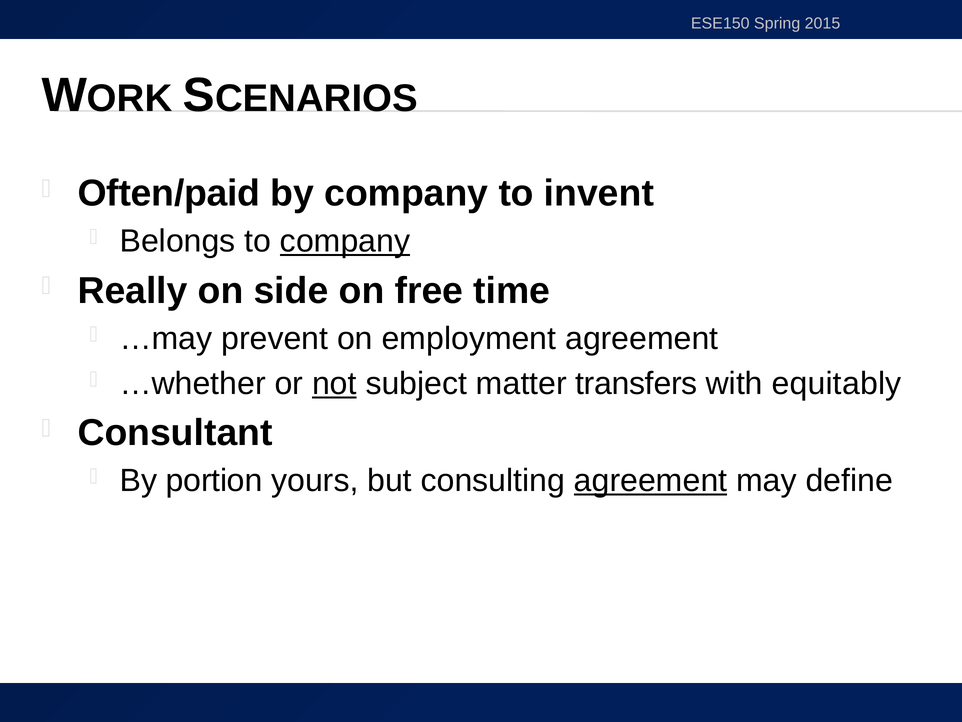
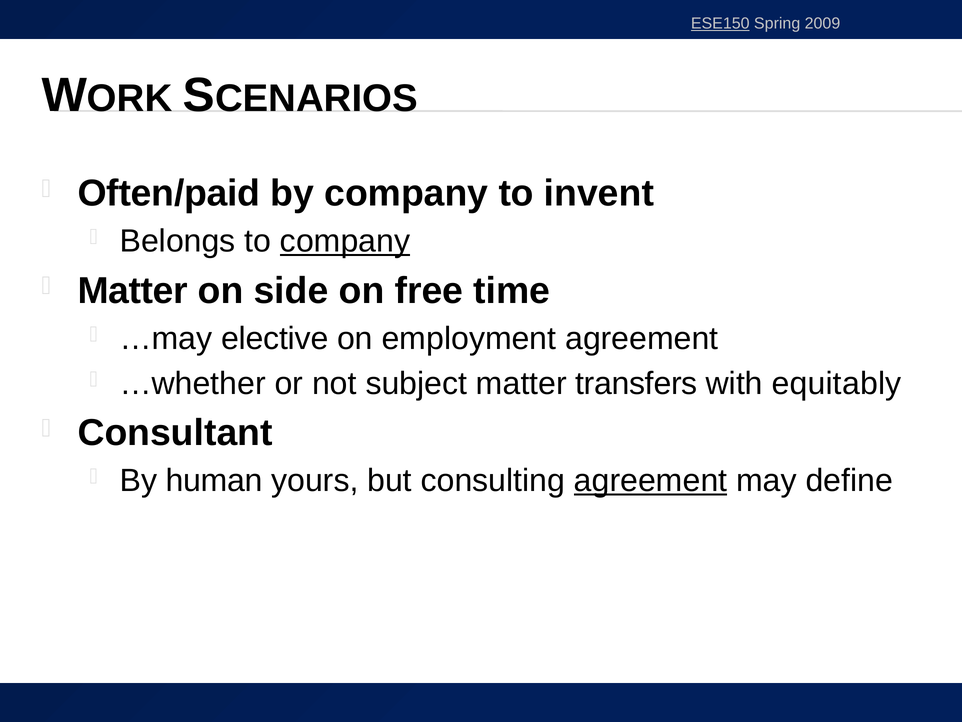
ESE150 underline: none -> present
2015: 2015 -> 2009
Really at (133, 291): Really -> Matter
prevent: prevent -> elective
not underline: present -> none
portion: portion -> human
